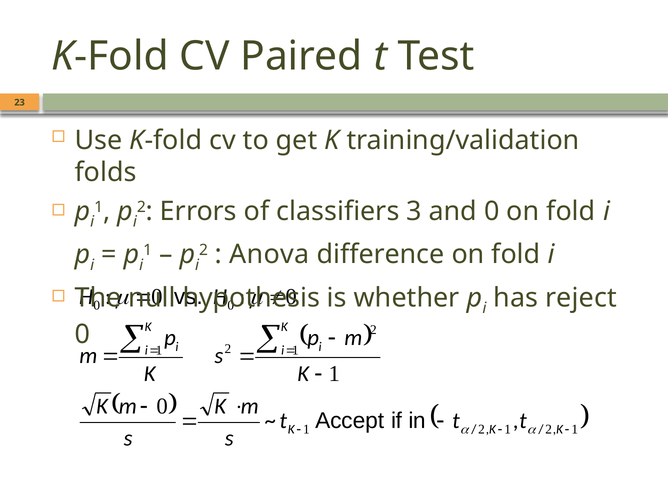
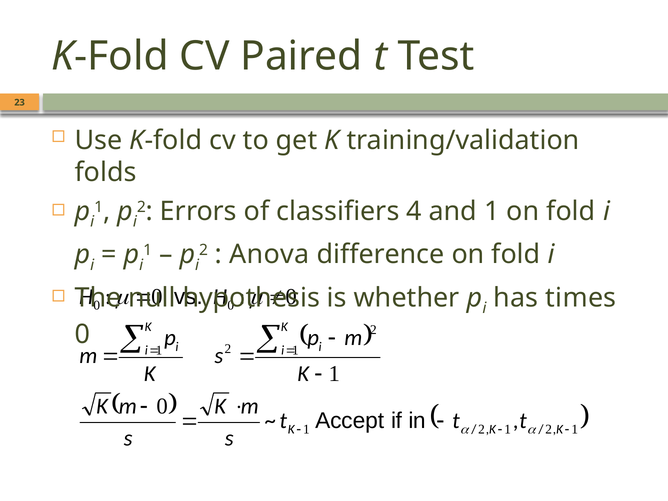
3: 3 -> 4
and 0: 0 -> 1
reject: reject -> times
